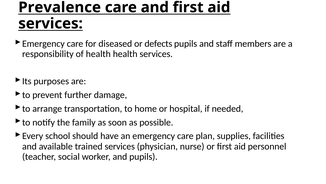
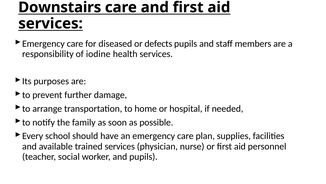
Prevalence: Prevalence -> Downstairs
of health: health -> iodine
